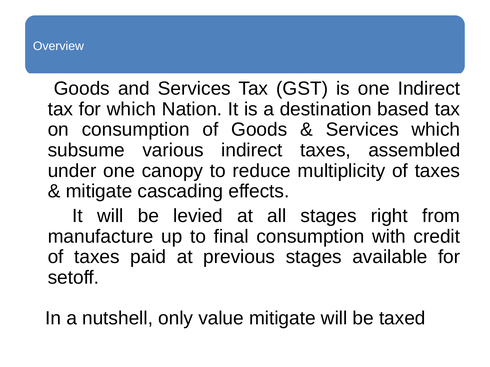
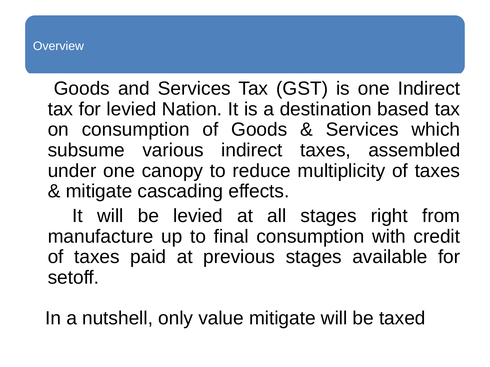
for which: which -> levied
